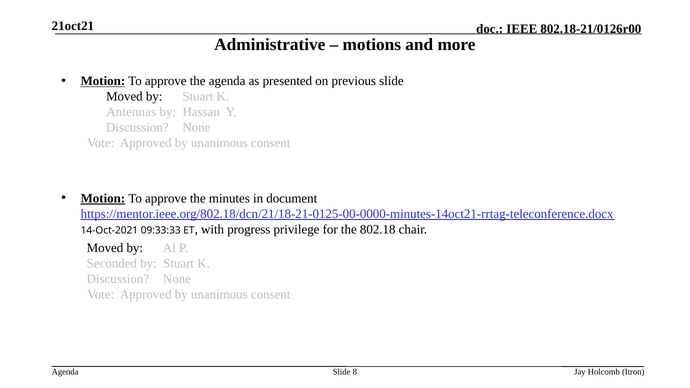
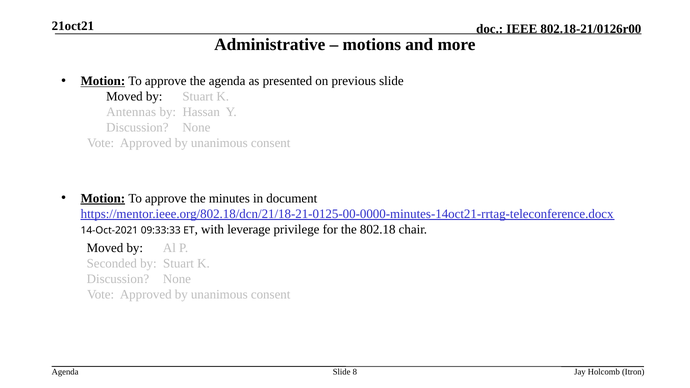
progress: progress -> leverage
